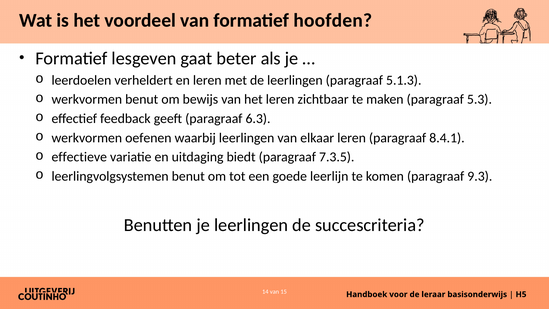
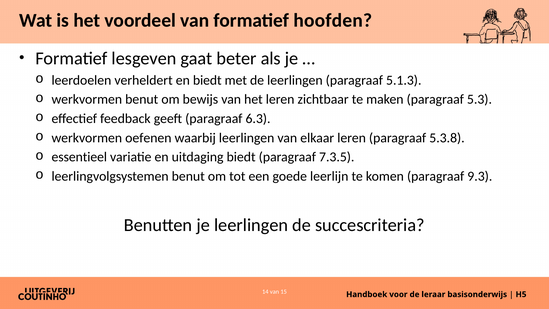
en leren: leren -> biedt
8.4.1: 8.4.1 -> 5.3.8
effectieve: effectieve -> essentieel
